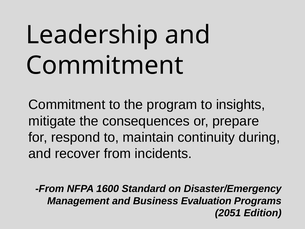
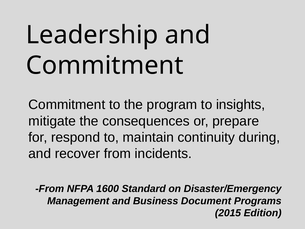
Evaluation: Evaluation -> Document
2051: 2051 -> 2015
